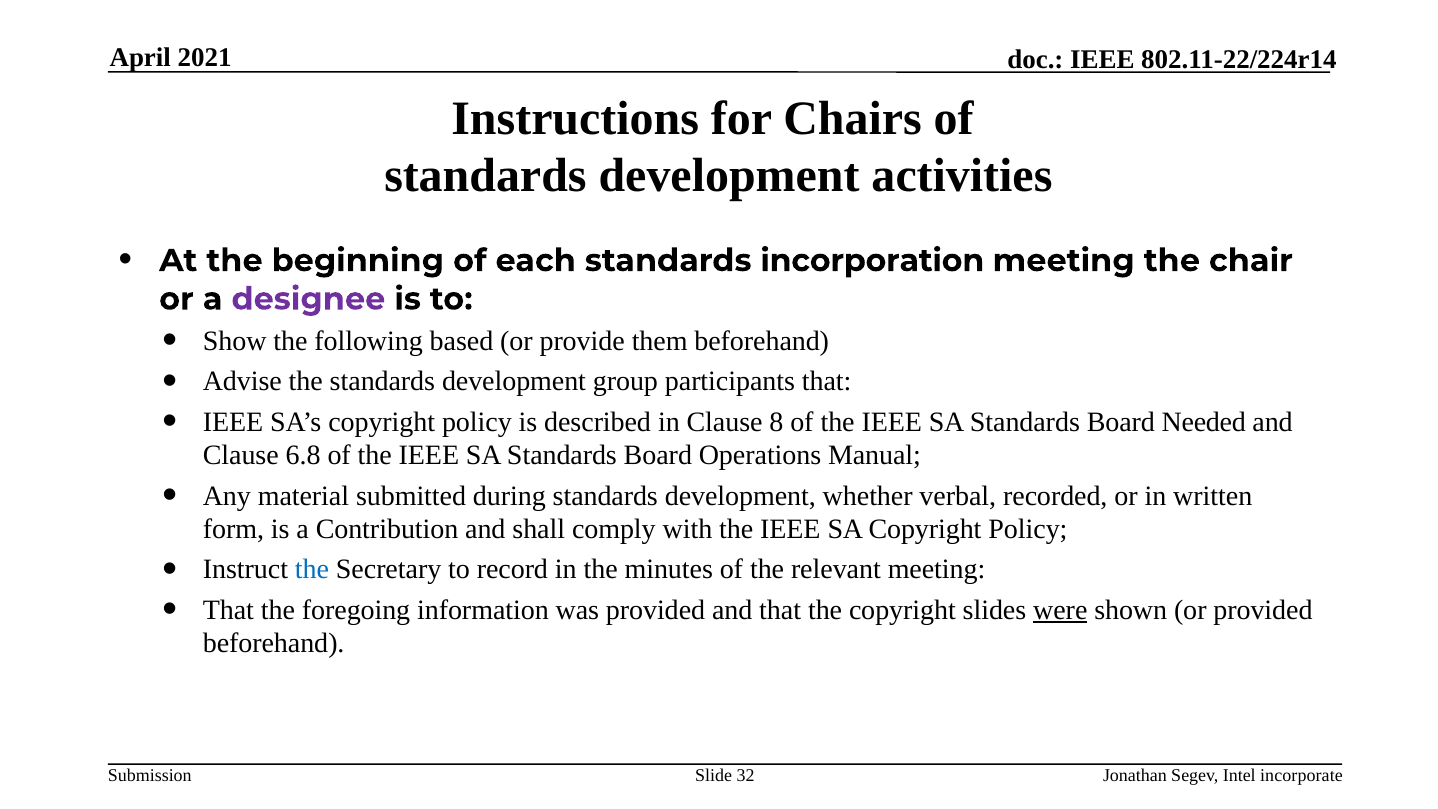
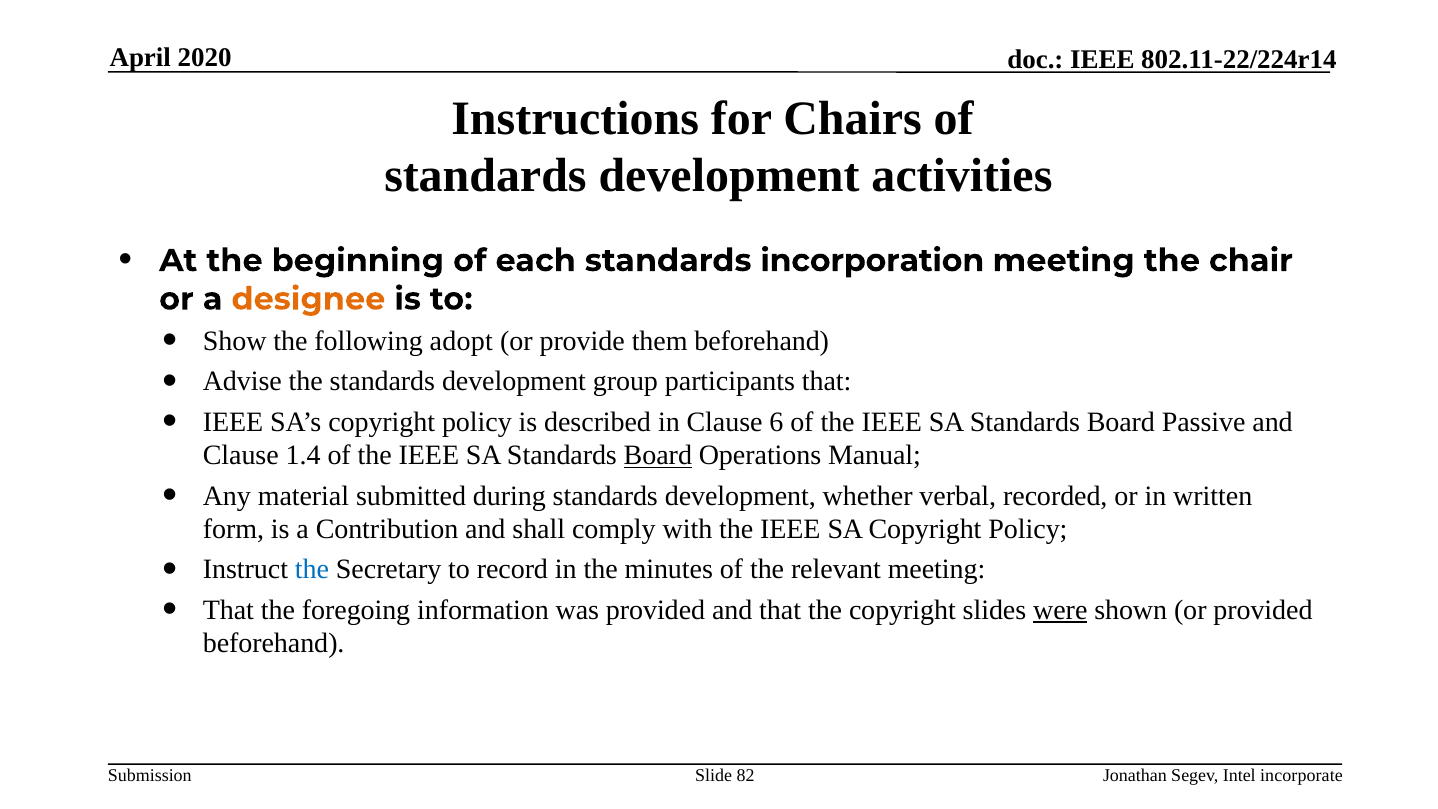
2021: 2021 -> 2020
designee colour: purple -> orange
based: based -> adopt
8: 8 -> 6
Needed: Needed -> Passive
6.8: 6.8 -> 1.4
Board at (658, 455) underline: none -> present
32: 32 -> 82
